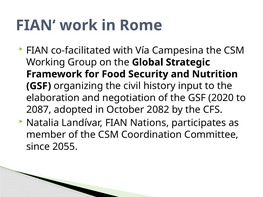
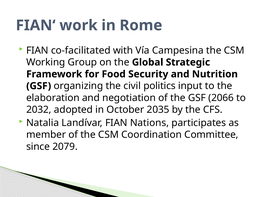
history: history -> politics
2020: 2020 -> 2066
2087: 2087 -> 2032
2082: 2082 -> 2035
2055: 2055 -> 2079
